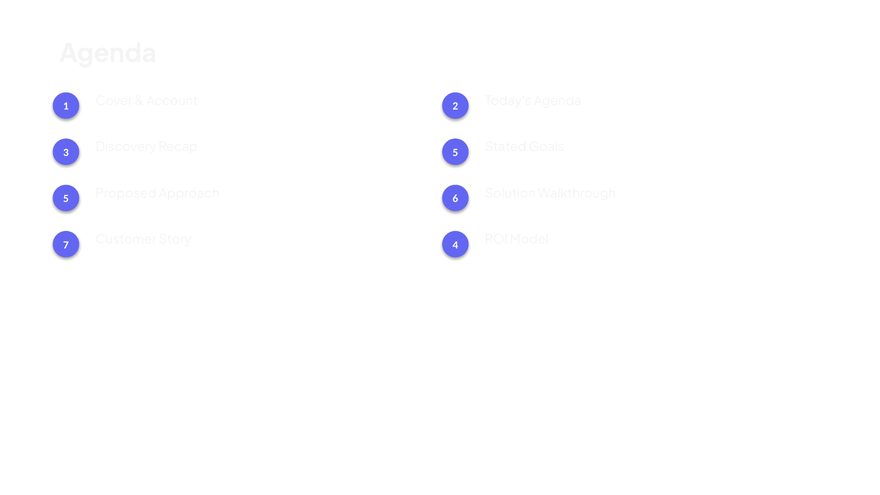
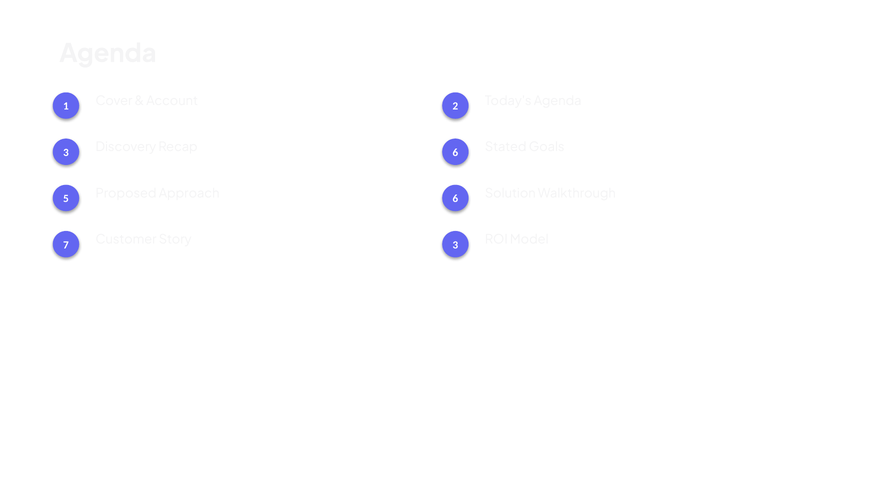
Recap 5: 5 -> 6
Story 4: 4 -> 3
